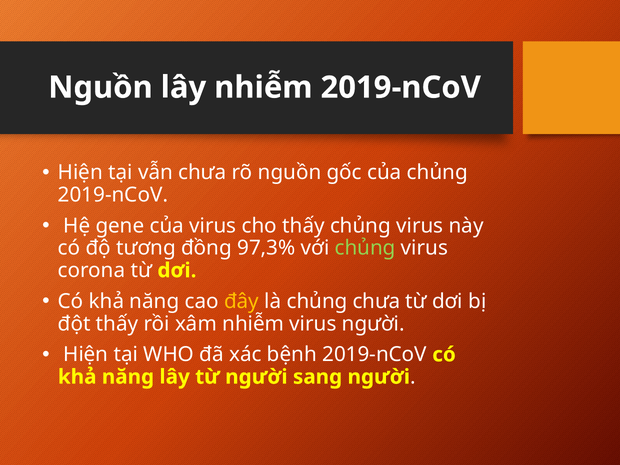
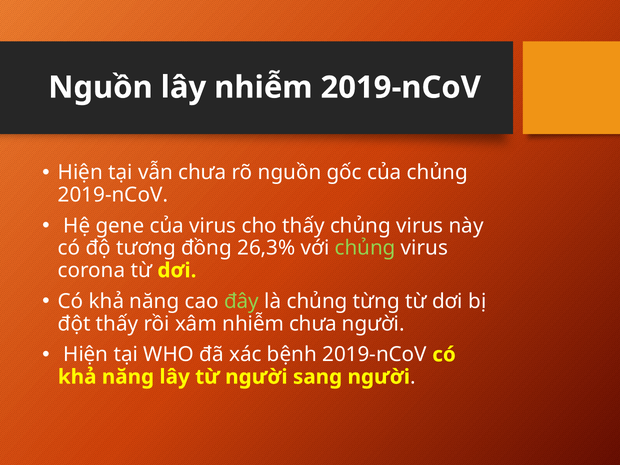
97,3%: 97,3% -> 26,3%
đây colour: yellow -> light green
chủng chưa: chưa -> từng
nhiễm virus: virus -> chưa
